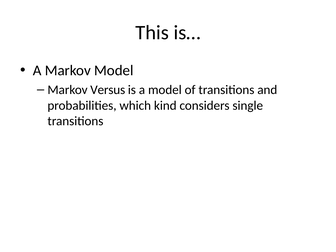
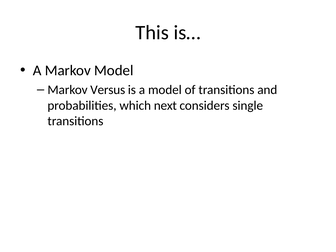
kind: kind -> next
